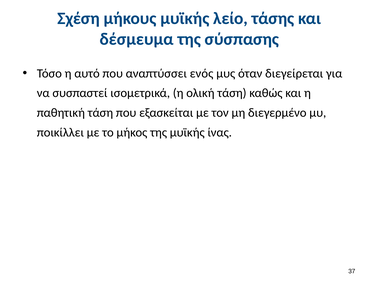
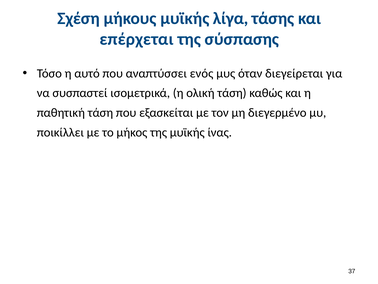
λείο: λείο -> λίγα
δέσμευμα: δέσμευμα -> επέρχεται
